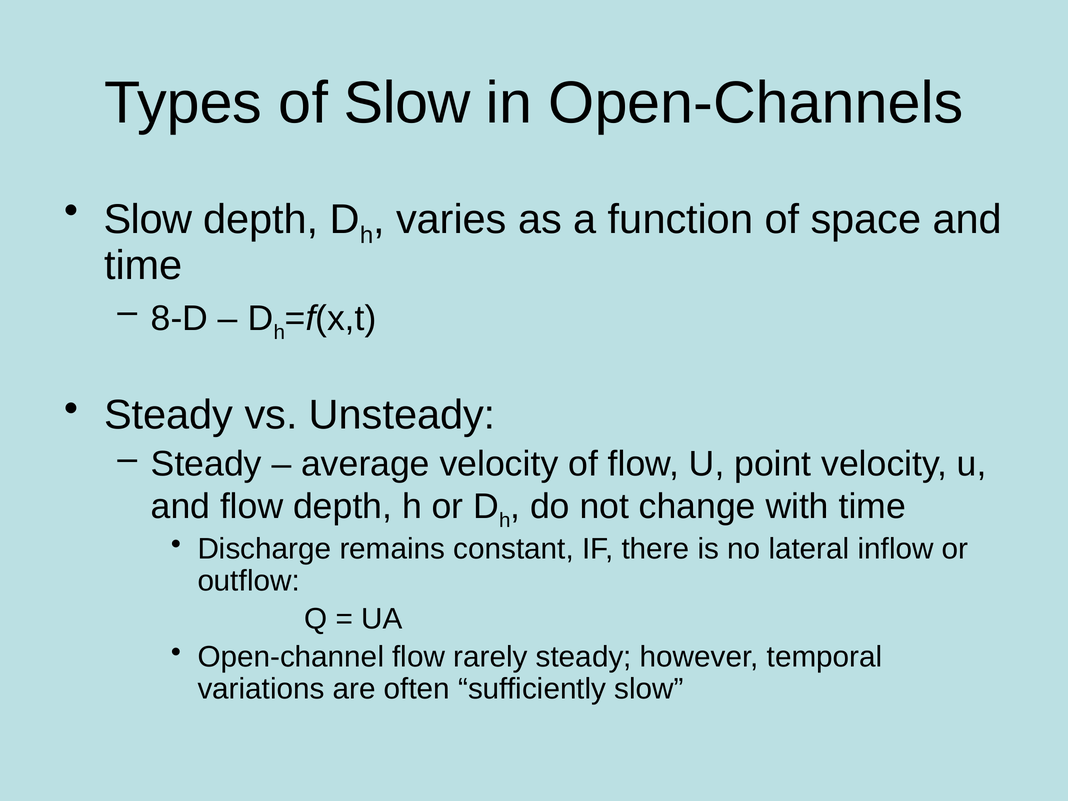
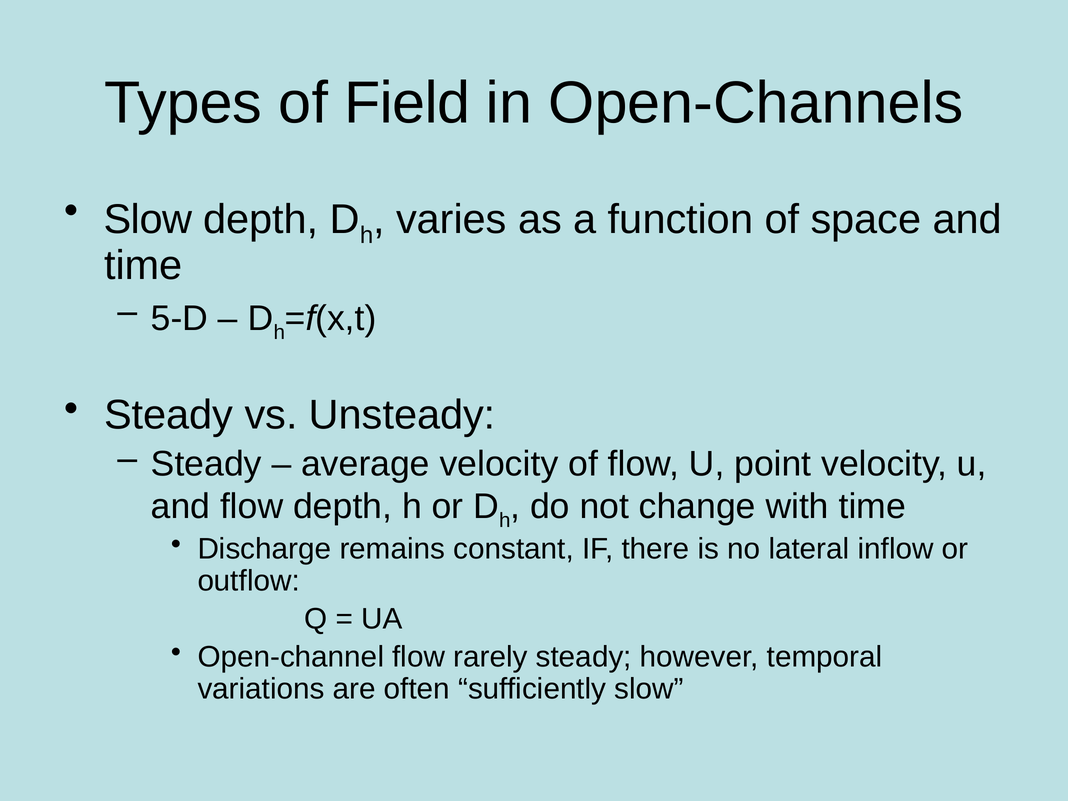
of Slow: Slow -> Field
8-D: 8-D -> 5-D
